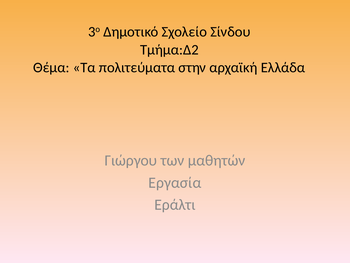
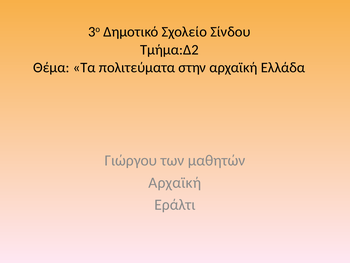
Εργασία at (175, 182): Εργασία -> Αρχαϊκή
